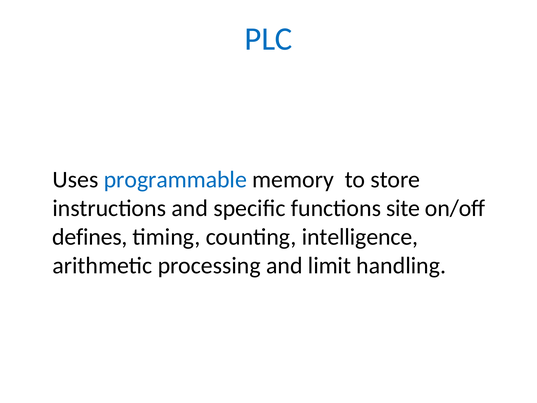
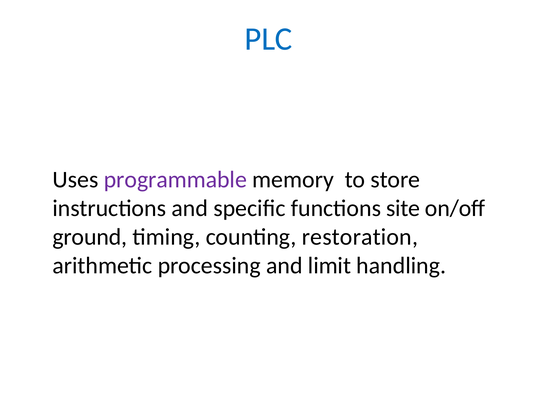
programmable colour: blue -> purple
defines: defines -> ground
intelligence: intelligence -> restoration
